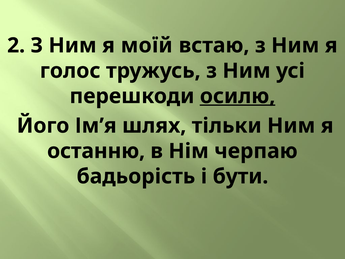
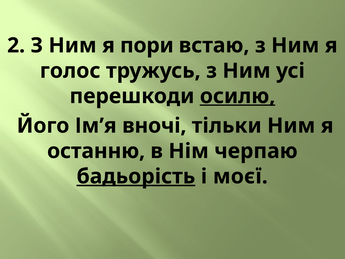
моїй: моїй -> пори
шлях: шлях -> вночі
бадьорість underline: none -> present
бути: бути -> моєї
